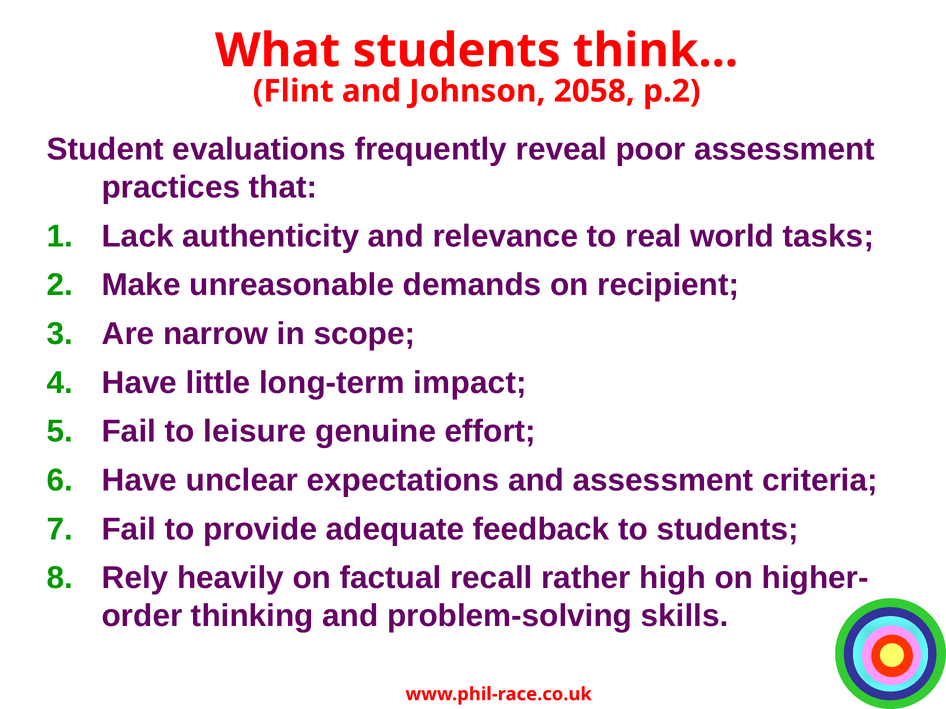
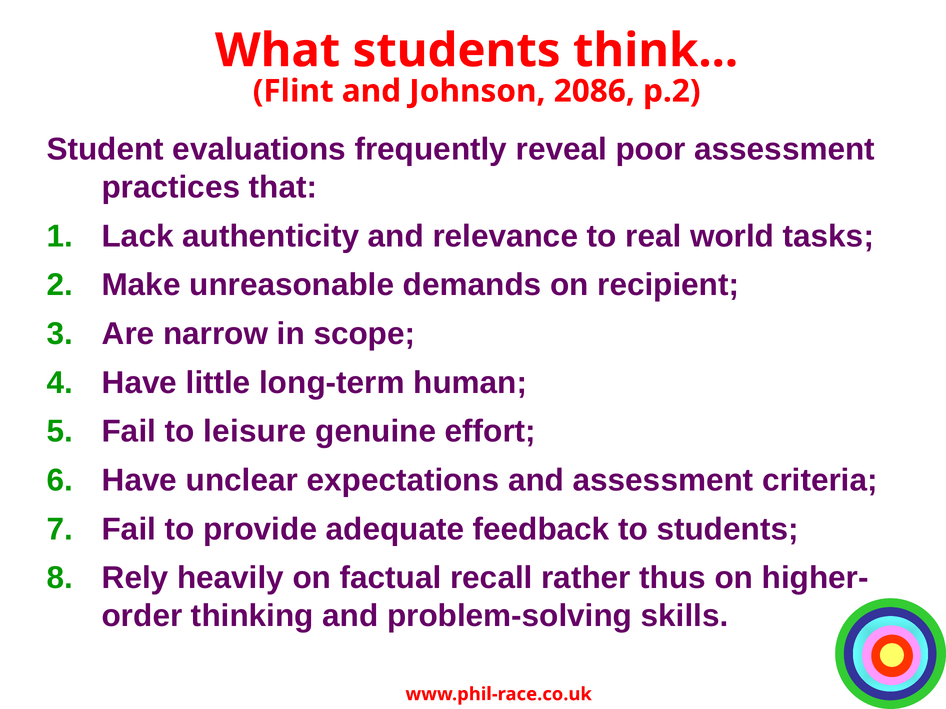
2058: 2058 -> 2086
impact: impact -> human
high: high -> thus
